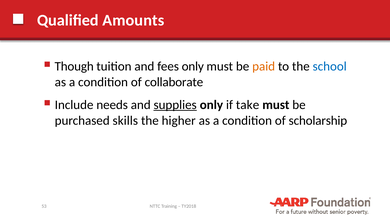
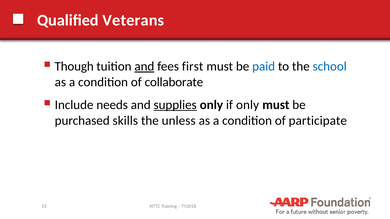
Amounts: Amounts -> Veterans
and at (144, 67) underline: none -> present
fees only: only -> first
paid colour: orange -> blue
if take: take -> only
higher: higher -> unless
scholarship: scholarship -> participate
